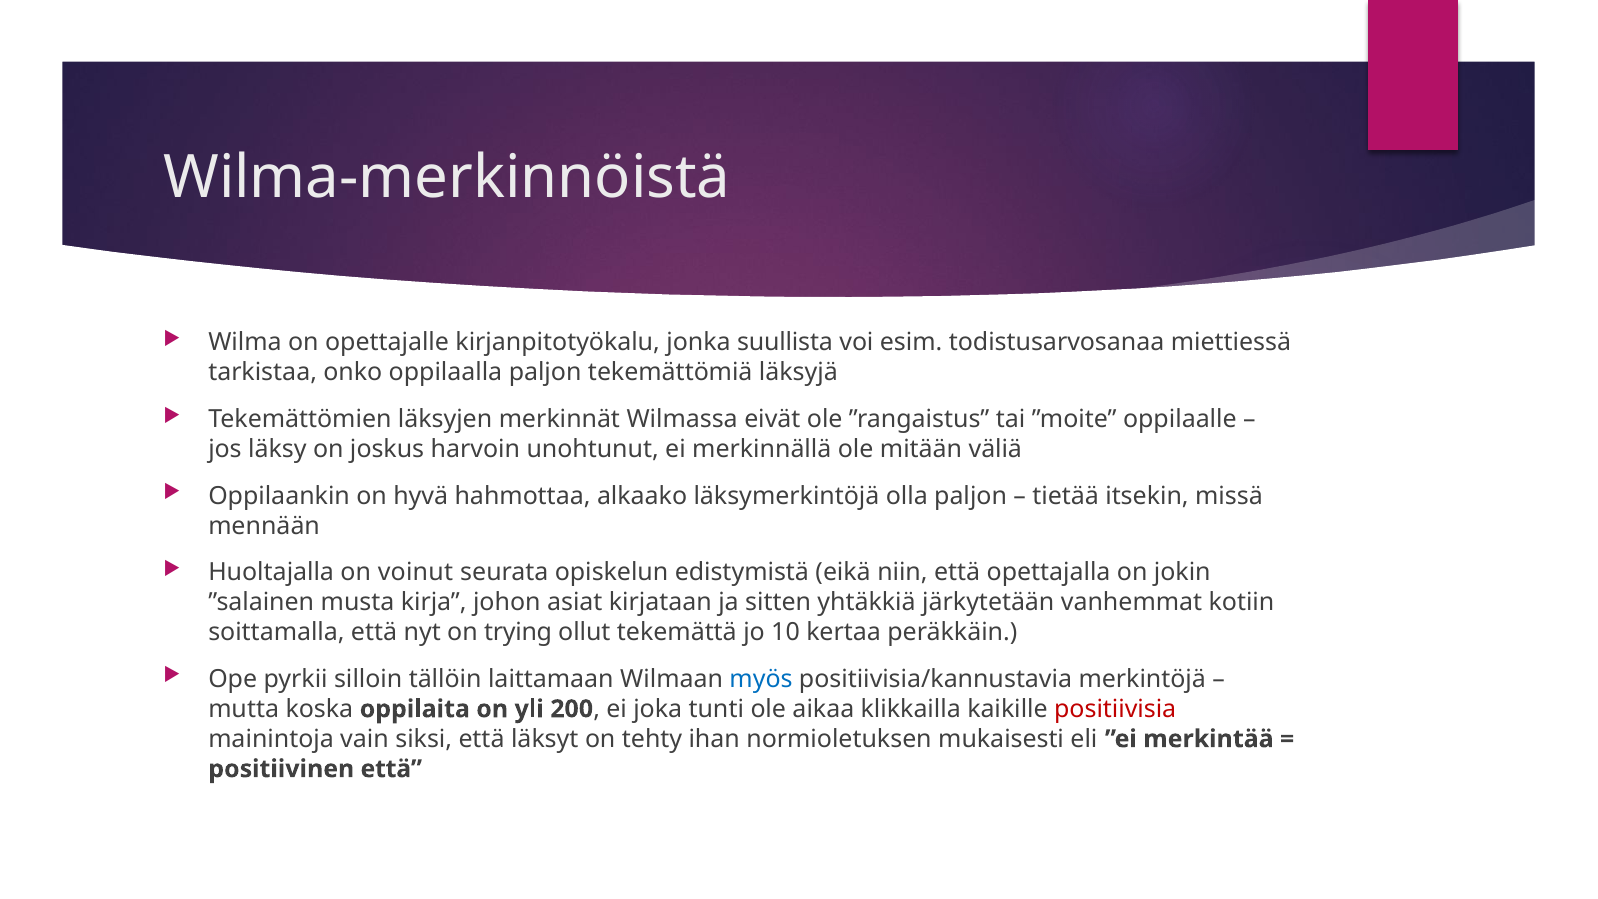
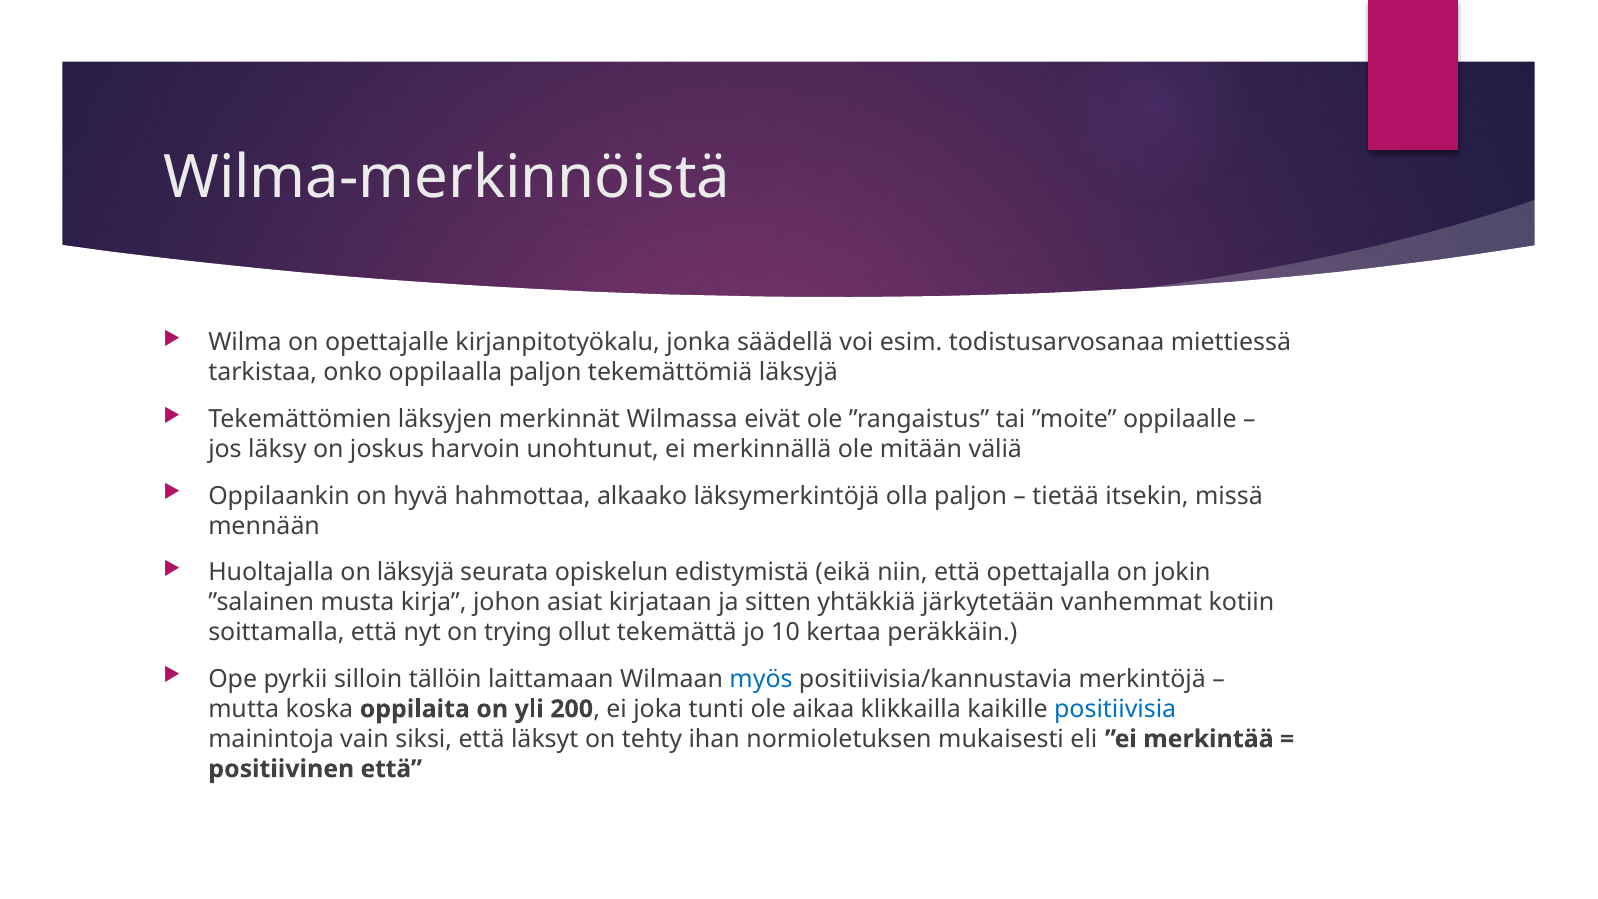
suullista: suullista -> säädellä
on voinut: voinut -> läksyjä
positiivisia colour: red -> blue
